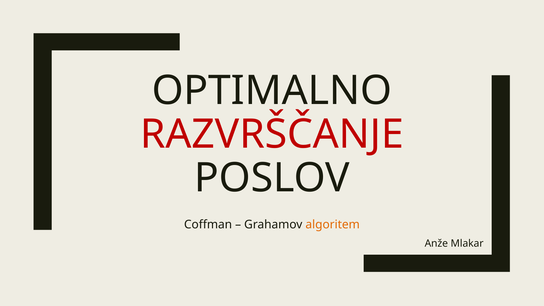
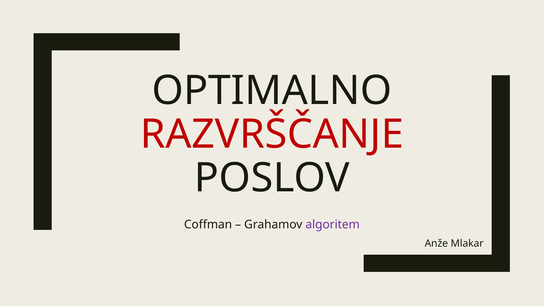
algoritem colour: orange -> purple
